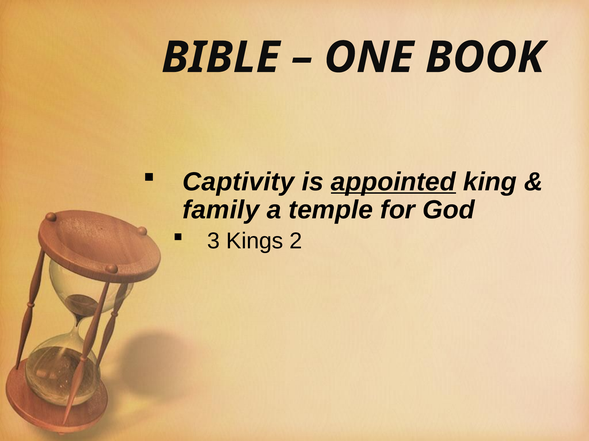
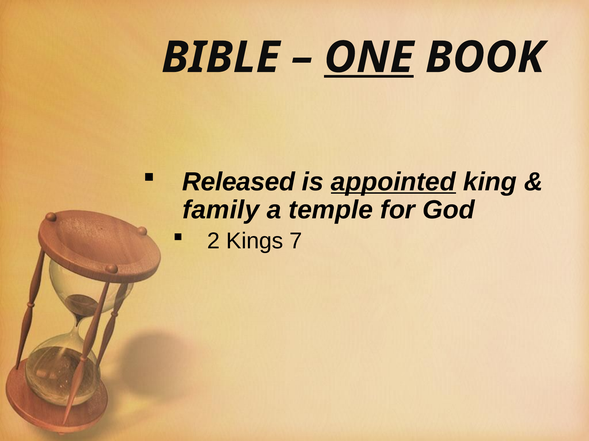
ONE underline: none -> present
Captivity: Captivity -> Released
3: 3 -> 2
2: 2 -> 7
